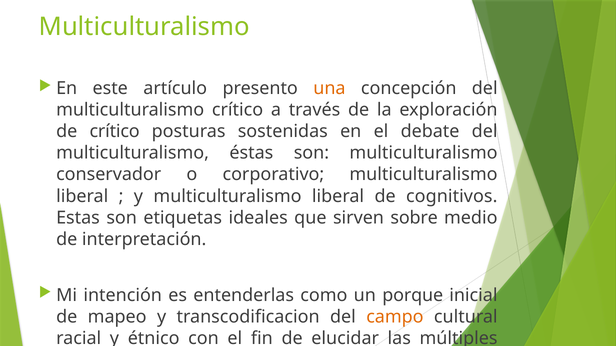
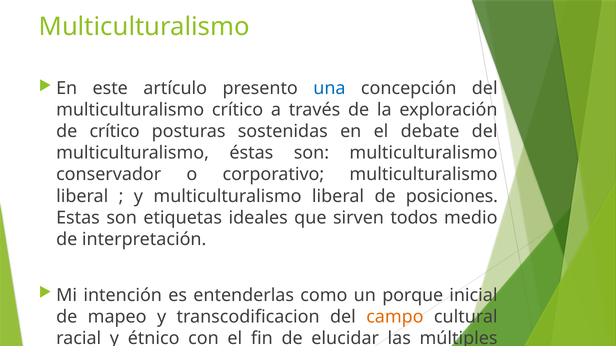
una colour: orange -> blue
cognitivos: cognitivos -> posiciones
sobre: sobre -> todos
